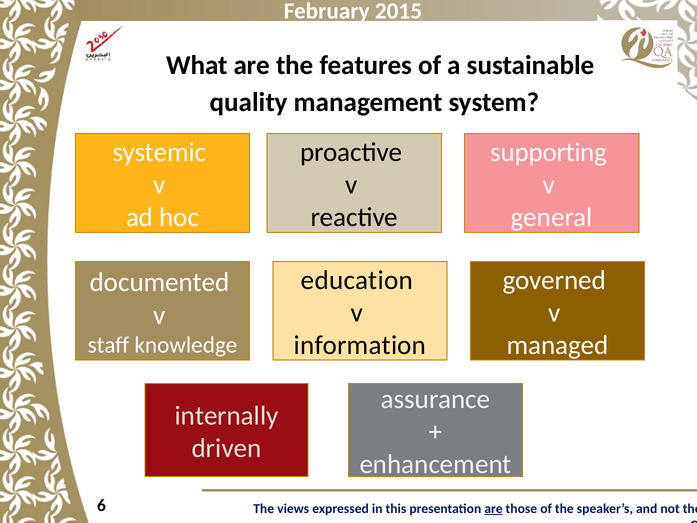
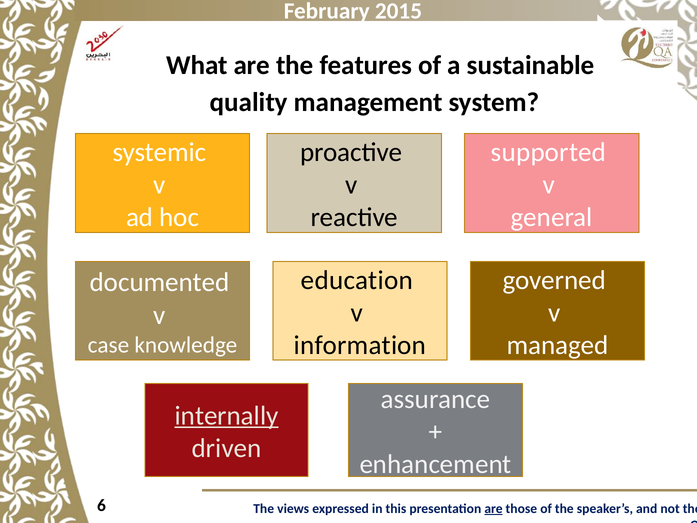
supporting: supporting -> supported
staff: staff -> case
internally underline: none -> present
